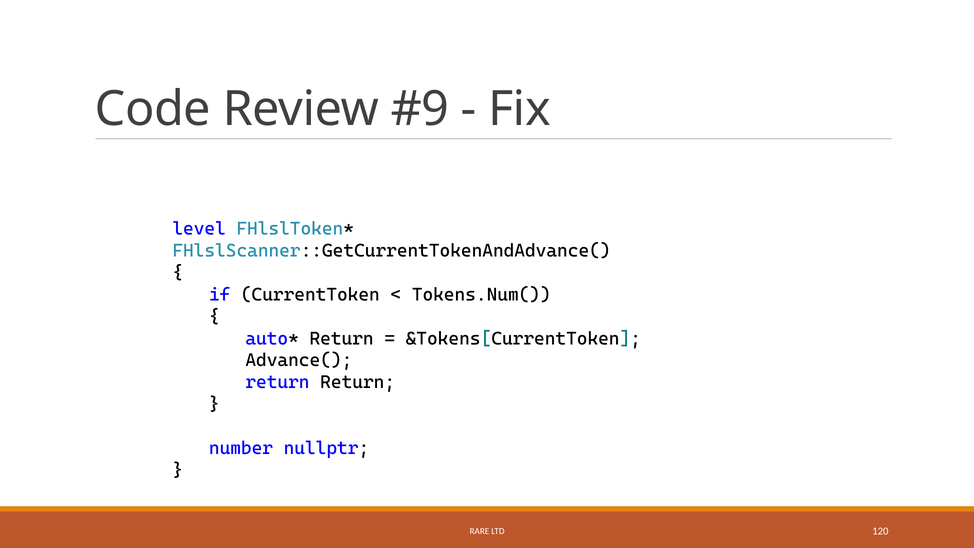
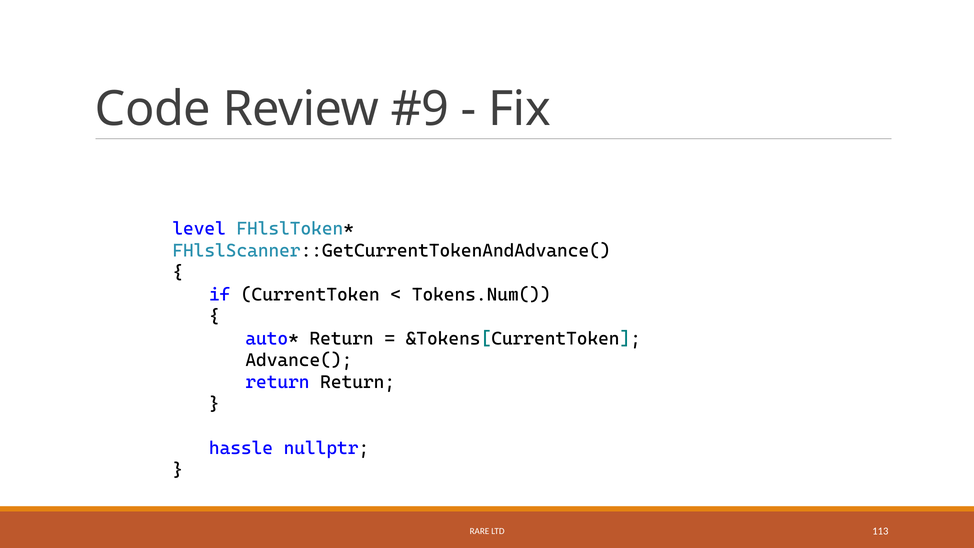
number: number -> hassle
120: 120 -> 113
